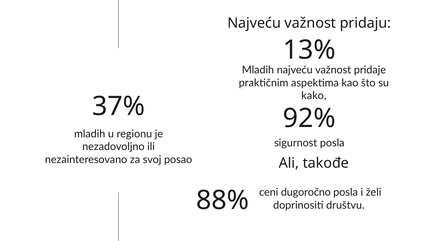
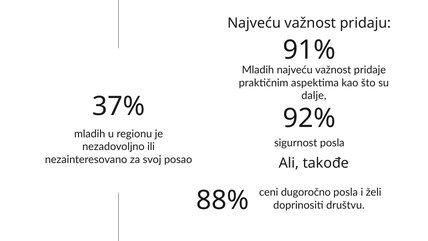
13%: 13% -> 91%
kako: kako -> dalje
